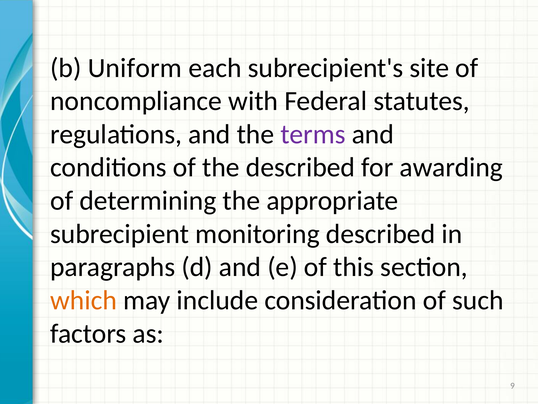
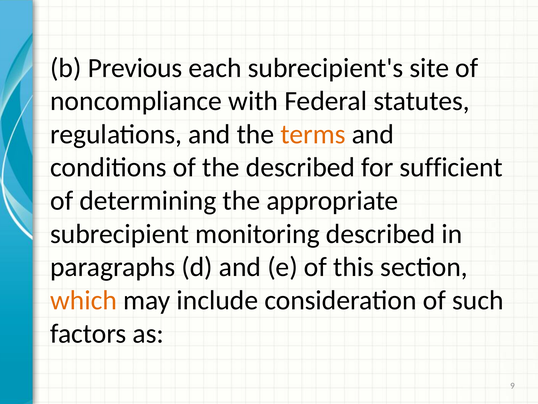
Uniform: Uniform -> Previous
terms colour: purple -> orange
awarding: awarding -> sufficient
